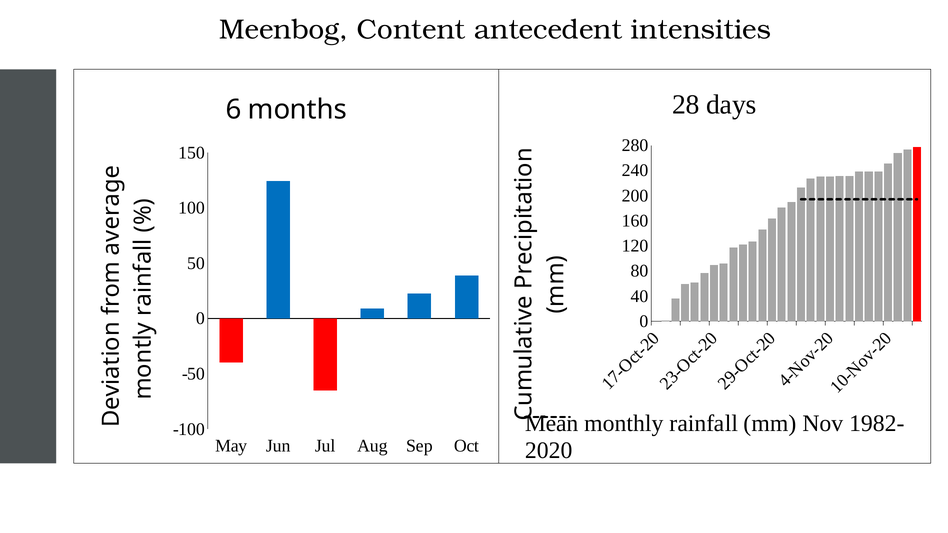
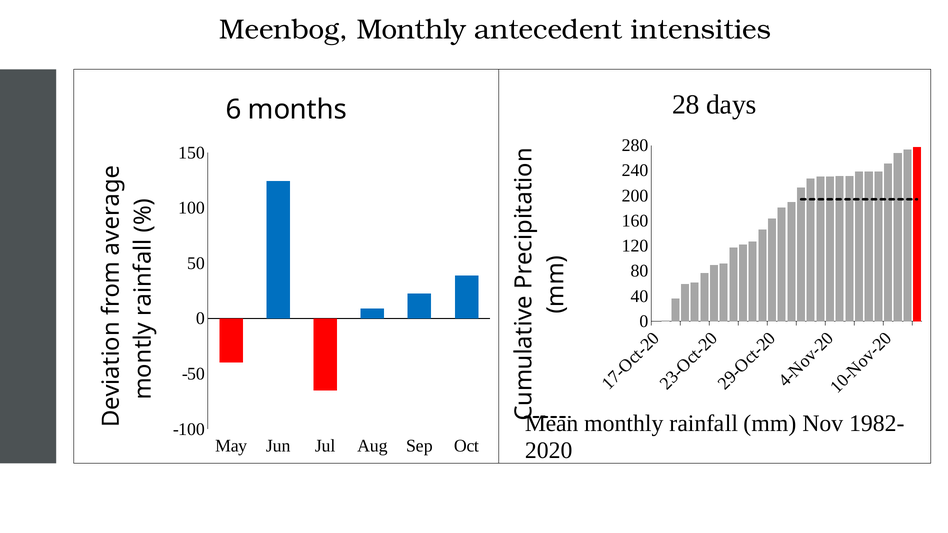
Meenbog Content: Content -> Monthly
